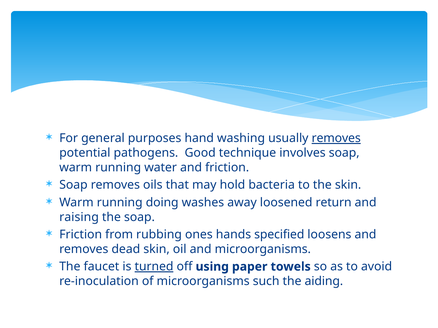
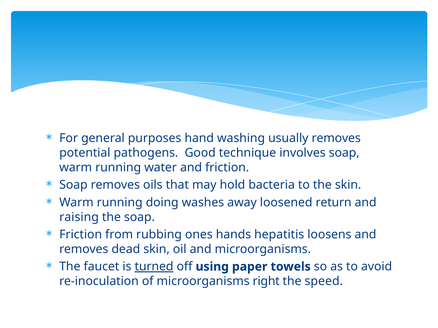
removes at (336, 139) underline: present -> none
specified: specified -> hepatitis
such: such -> right
aiding: aiding -> speed
